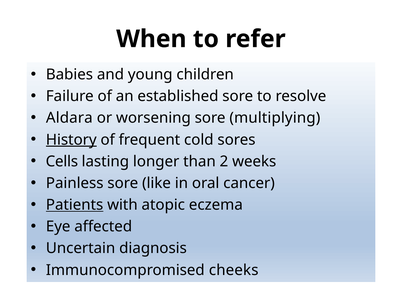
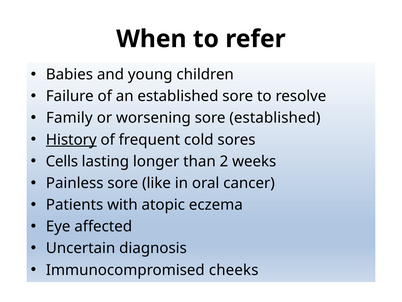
Aldara: Aldara -> Family
sore multiplying: multiplying -> established
Patients underline: present -> none
